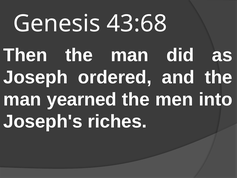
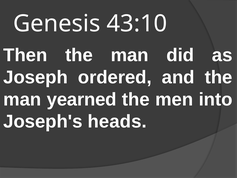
43:68: 43:68 -> 43:10
riches: riches -> heads
